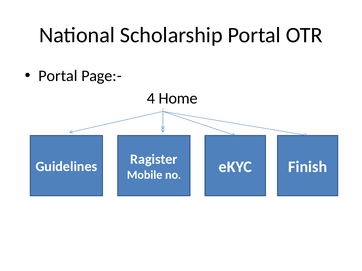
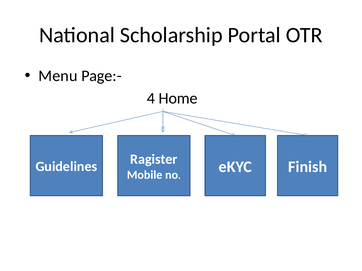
Portal at (58, 76): Portal -> Menu
